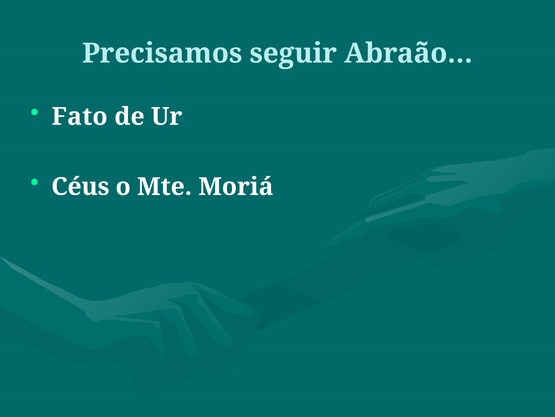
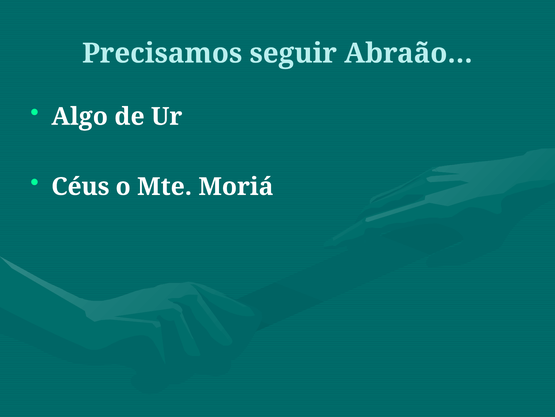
Fato: Fato -> Algo
